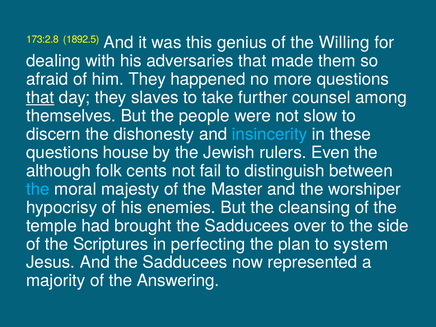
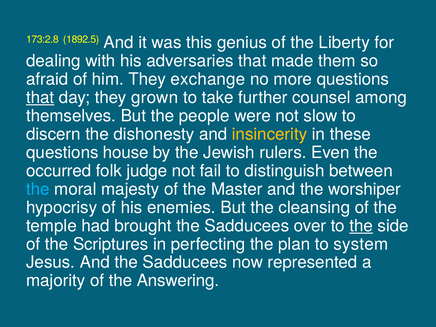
Willing: Willing -> Liberty
happened: happened -> exchange
slaves: slaves -> grown
insincerity colour: light blue -> yellow
although: although -> occurred
cents: cents -> judge
the at (361, 226) underline: none -> present
